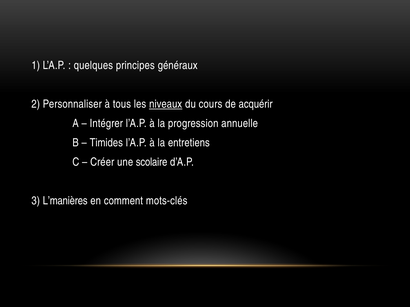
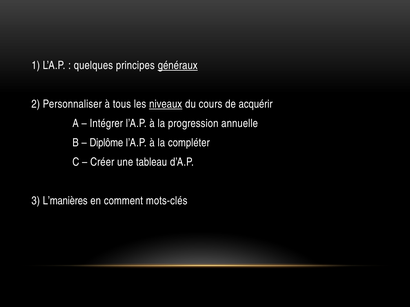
généraux underline: none -> present
Timides: Timides -> Diplôme
entretiens: entretiens -> compléter
scolaire: scolaire -> tableau
